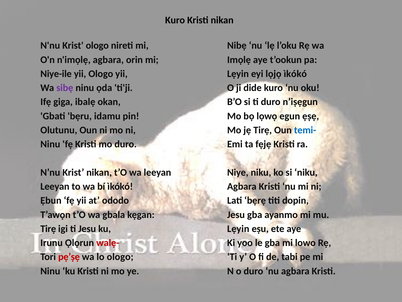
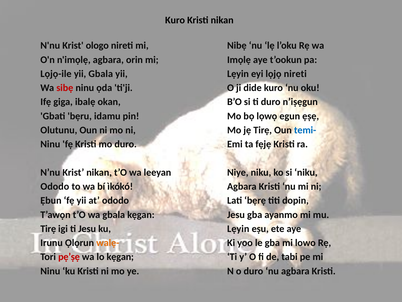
Niye-ile: Niye-ile -> Lọjọ-ile
yii Ologo: Ologo -> Gbala
lọjọ ìkókó: ìkókó -> nireti
sibẹ colour: purple -> red
Leeyan at (55, 186): Leeyan -> Ododo
walẹ- colour: red -> orange
lo ologo: ologo -> kẹgan
